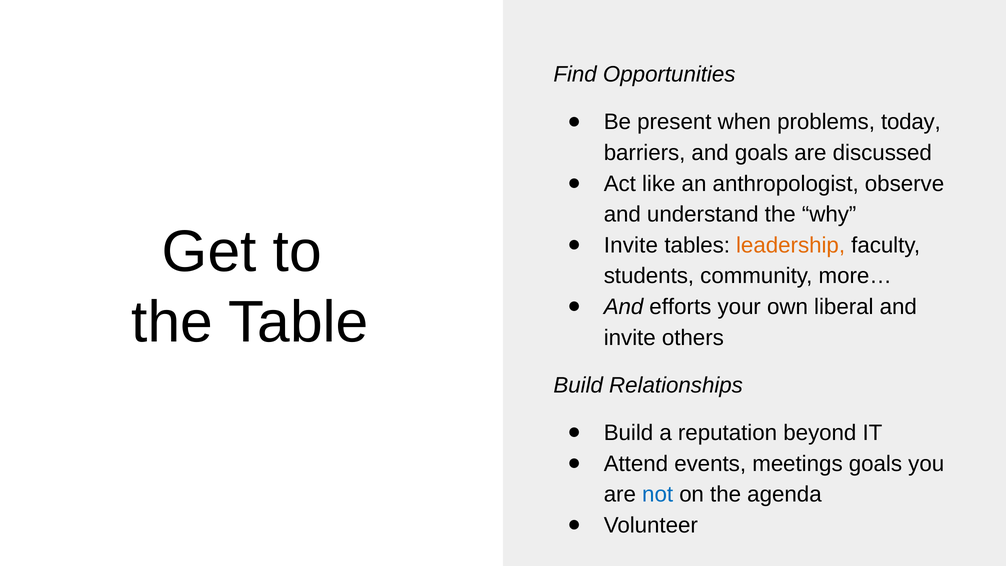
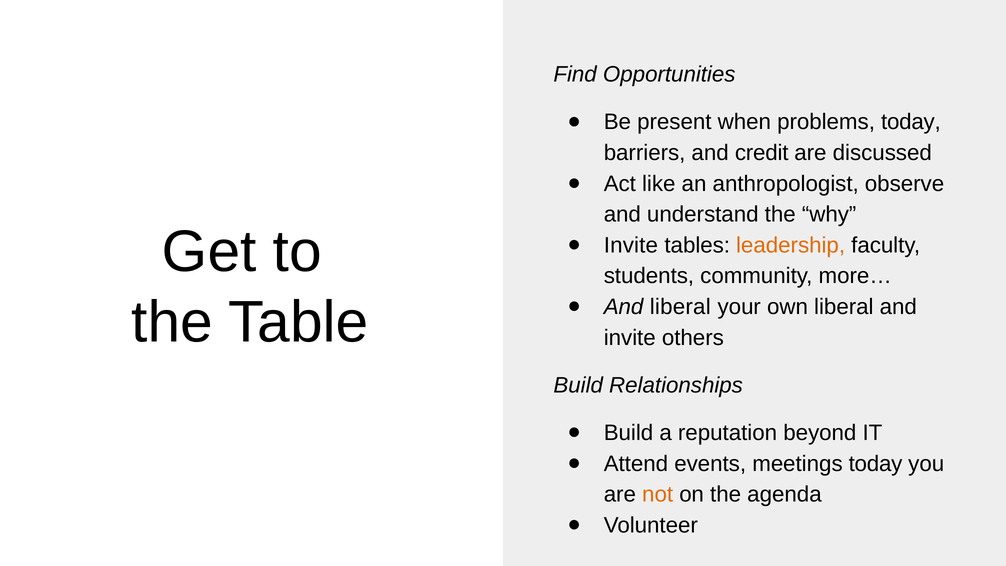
and goals: goals -> credit
And efforts: efforts -> liberal
meetings goals: goals -> today
not colour: blue -> orange
